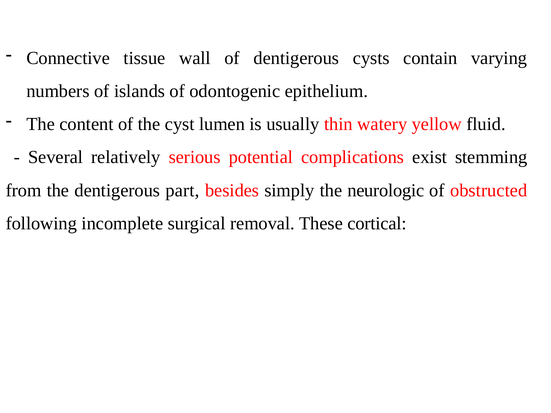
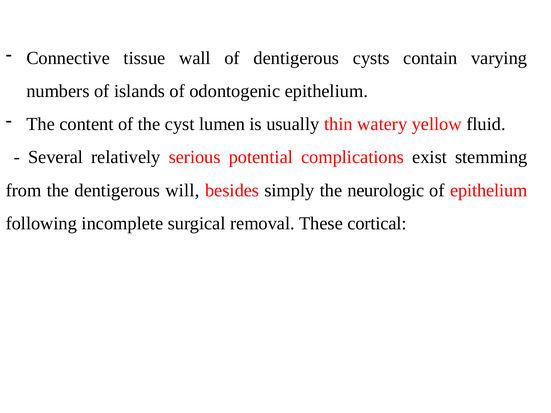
part: part -> will
of obstructed: obstructed -> epithelium
